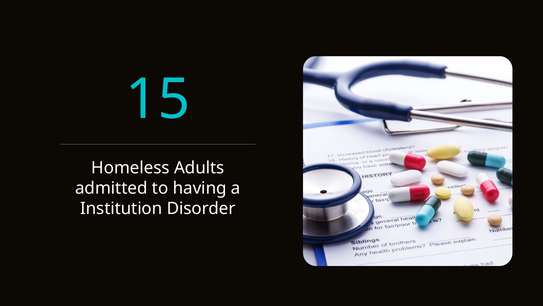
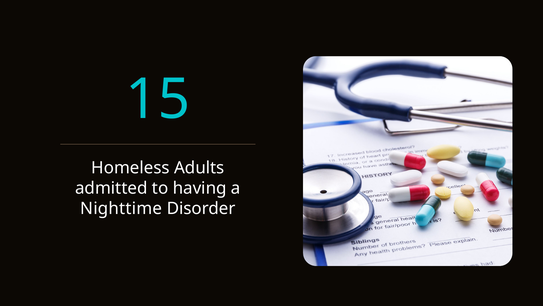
Institution: Institution -> Nighttime
